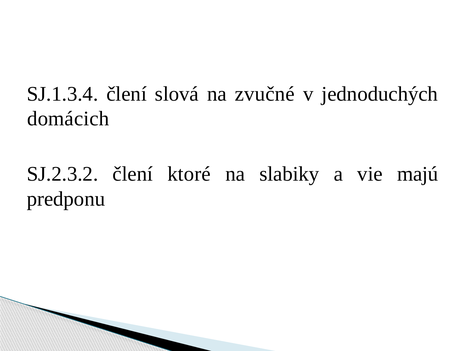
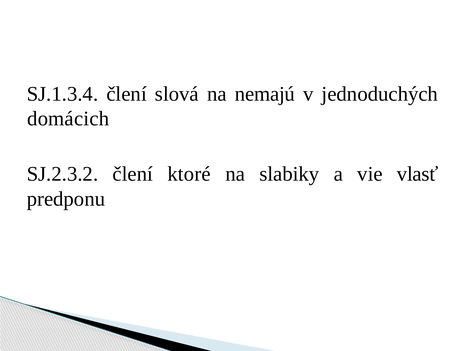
zvučné: zvučné -> nemajú
majú: majú -> vlasť
